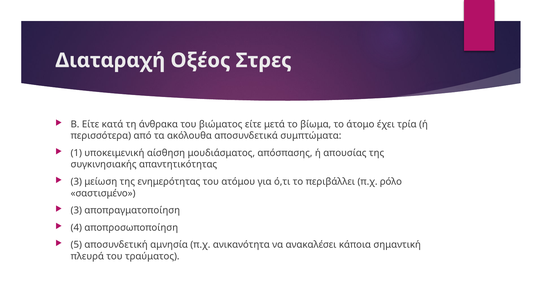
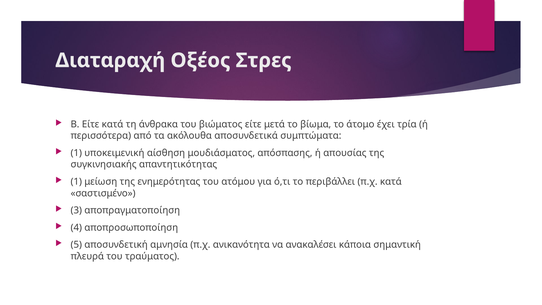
3 at (76, 182): 3 -> 1
π.χ ρόλο: ρόλο -> κατά
